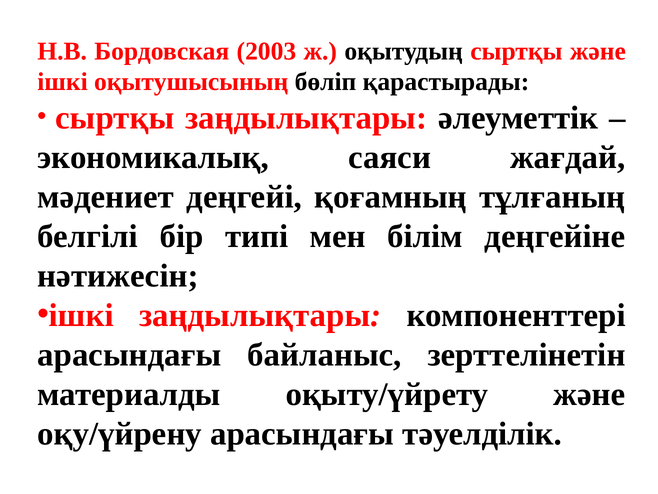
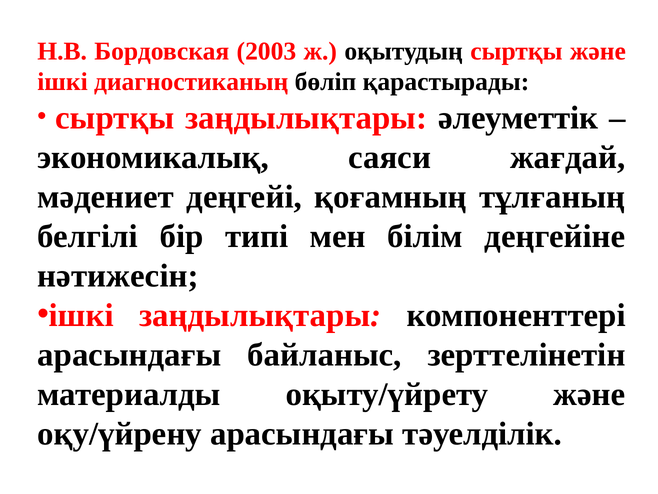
оқытушысының: оқытушысының -> диагностиканың
